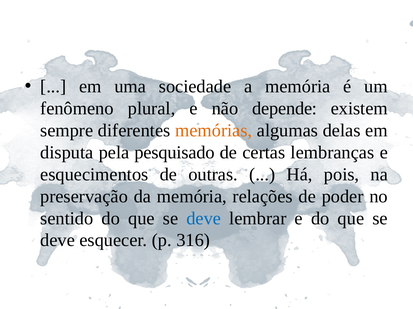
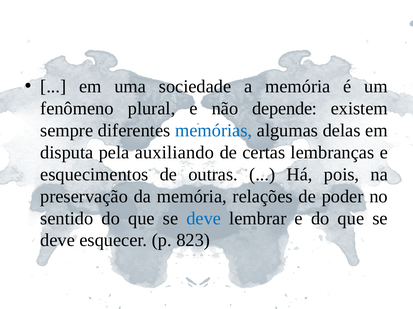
memórias colour: orange -> blue
pesquisado: pesquisado -> auxiliando
316: 316 -> 823
